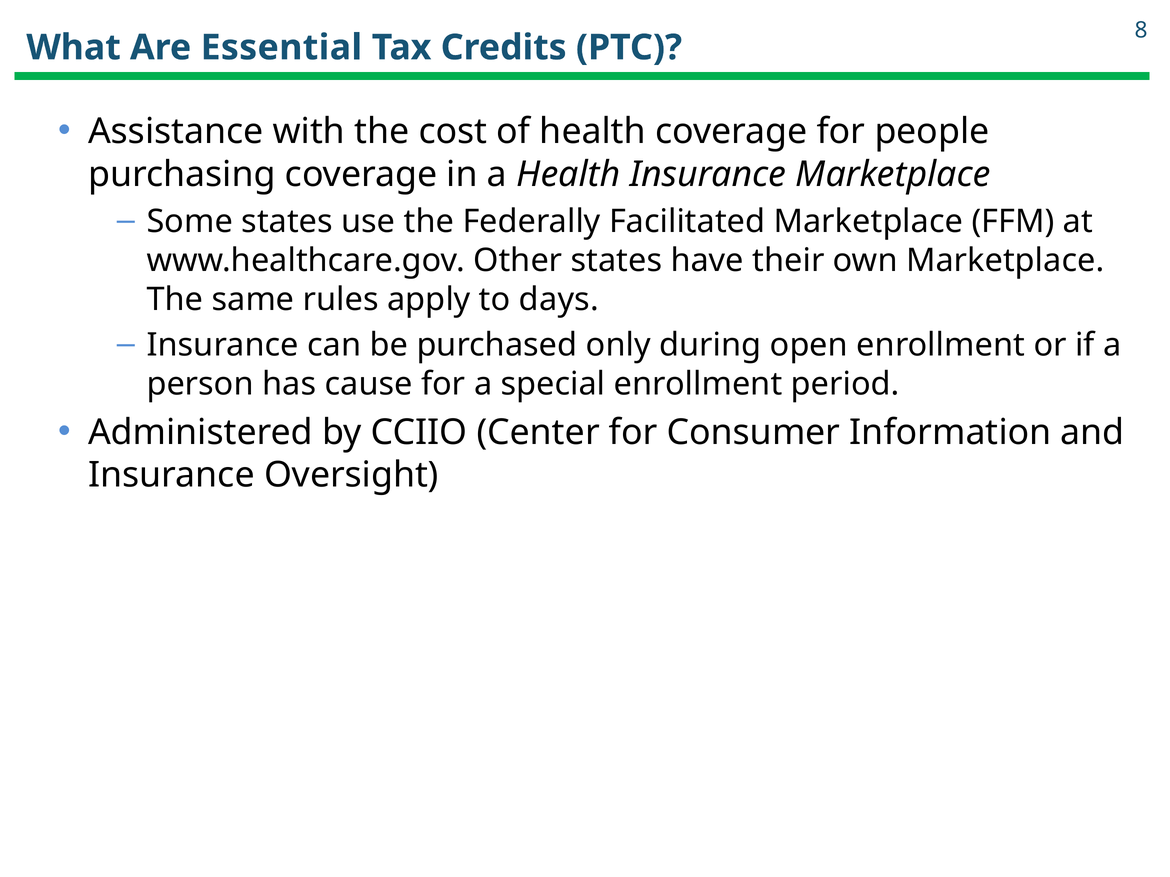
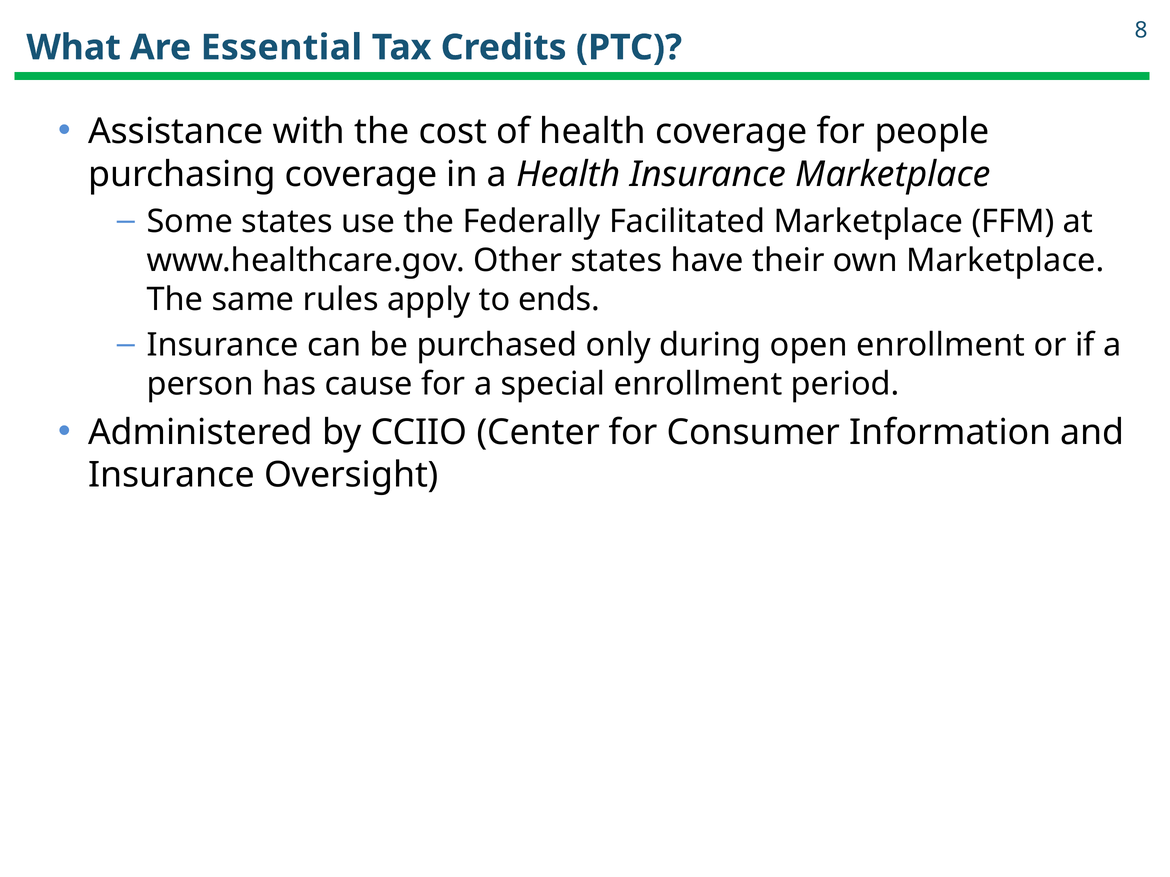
days: days -> ends
